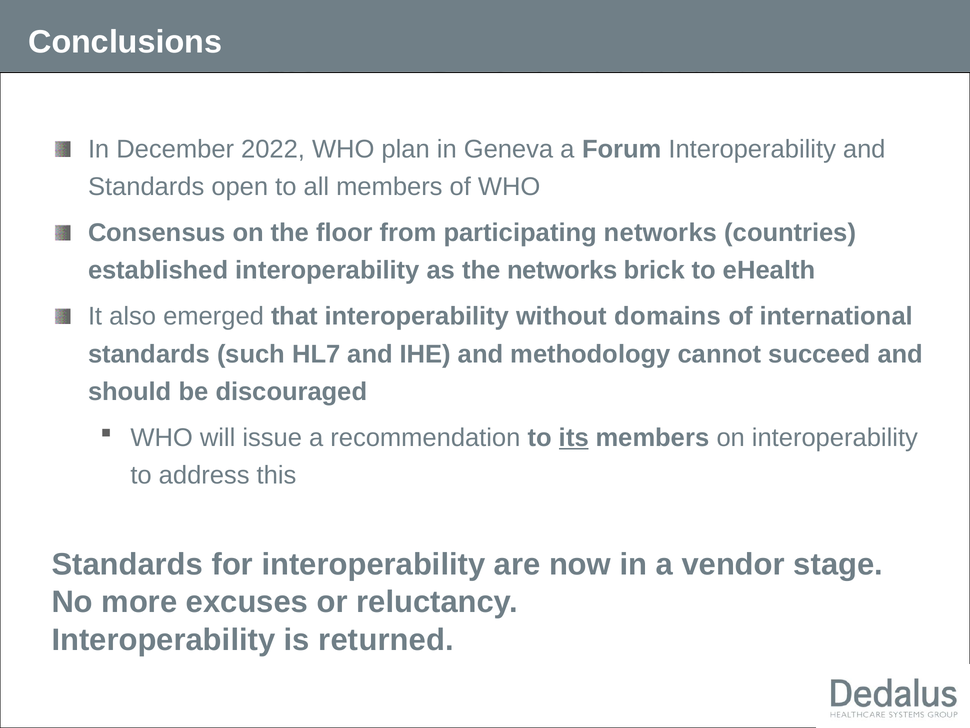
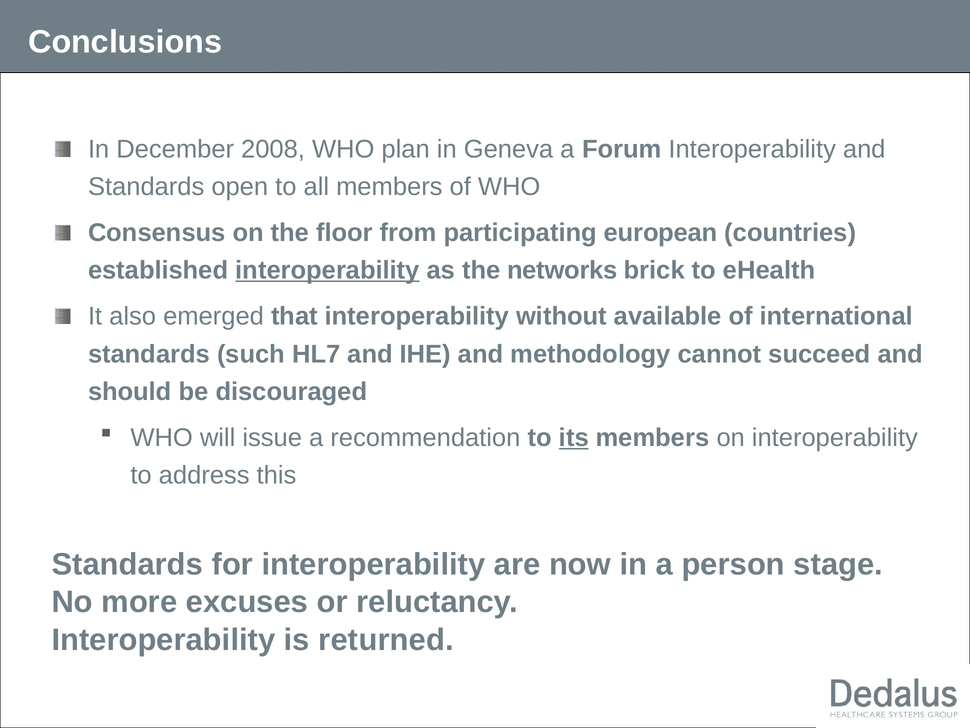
2022: 2022 -> 2008
participating networks: networks -> european
interoperability at (328, 270) underline: none -> present
domains: domains -> available
vendor: vendor -> person
